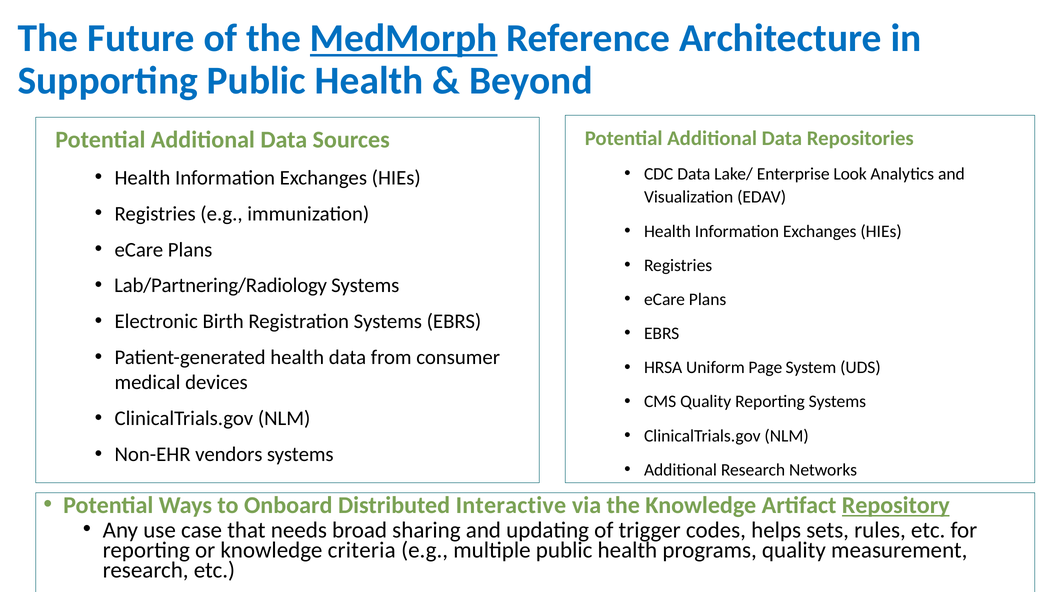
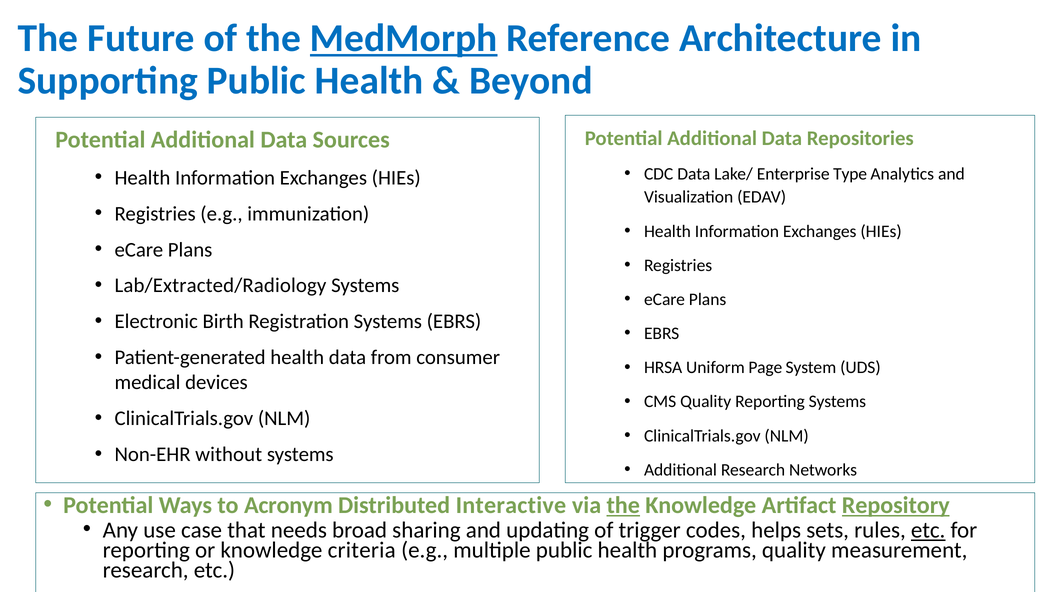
Look: Look -> Type
Lab/Partnering/Radiology: Lab/Partnering/Radiology -> Lab/Extracted/Radiology
vendors: vendors -> without
Onboard: Onboard -> Acronym
the at (623, 506) underline: none -> present
etc at (928, 531) underline: none -> present
